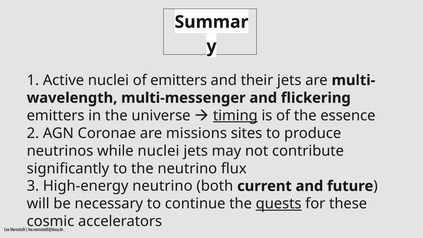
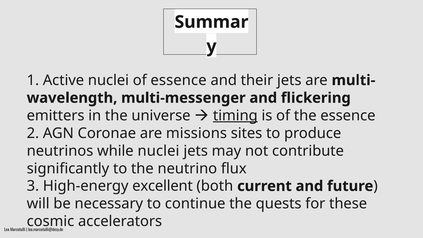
of emitters: emitters -> essence
High-energy neutrino: neutrino -> excellent
quests underline: present -> none
